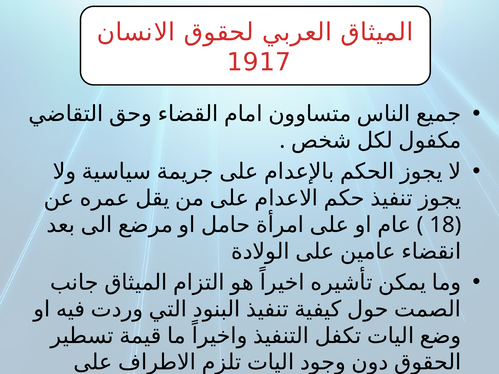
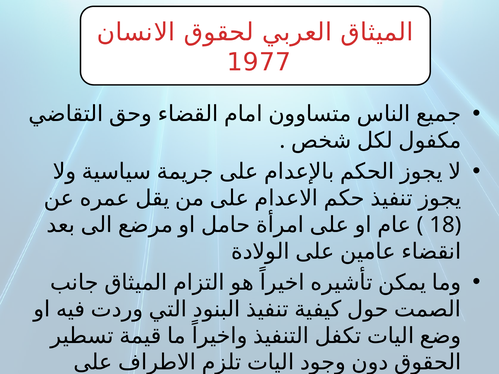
1917: 1917 -> 1977
